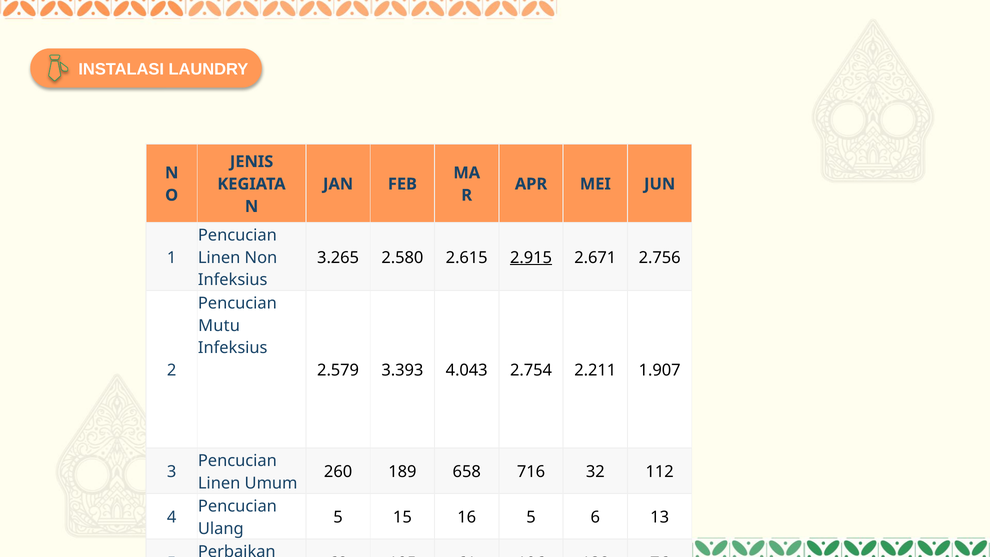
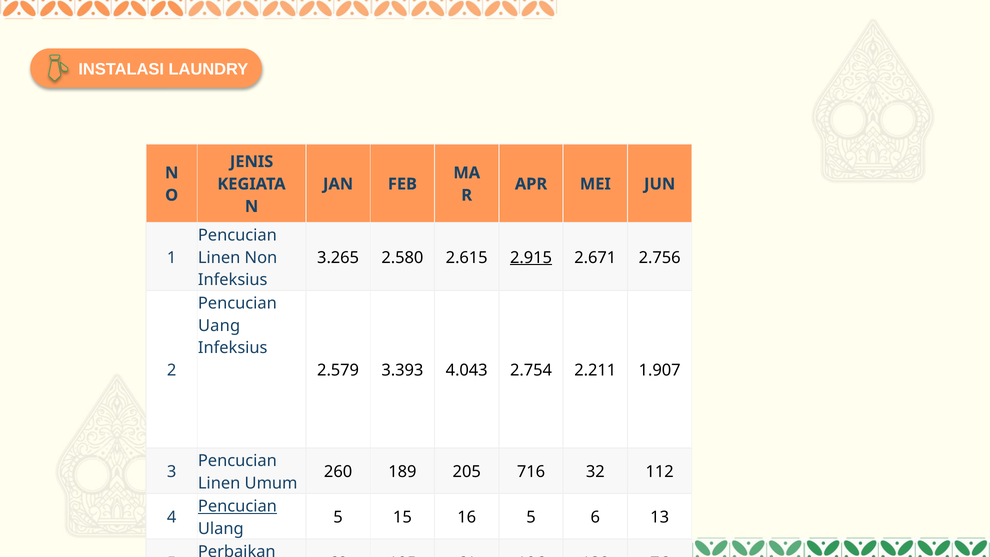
Mutu: Mutu -> Uang
658: 658 -> 205
Pencucian at (237, 506) underline: none -> present
